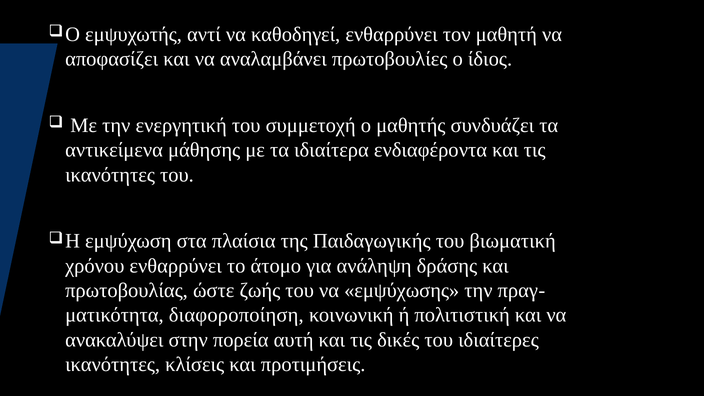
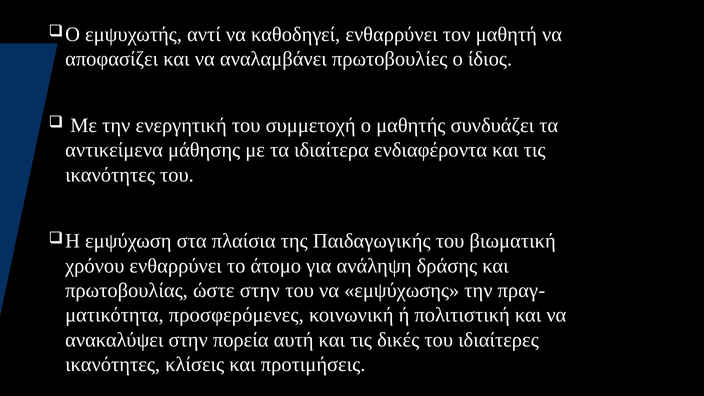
ώστε ζωής: ζωής -> στην
διαφοροποίηση: διαφοροποίηση -> προσφερόμενες
